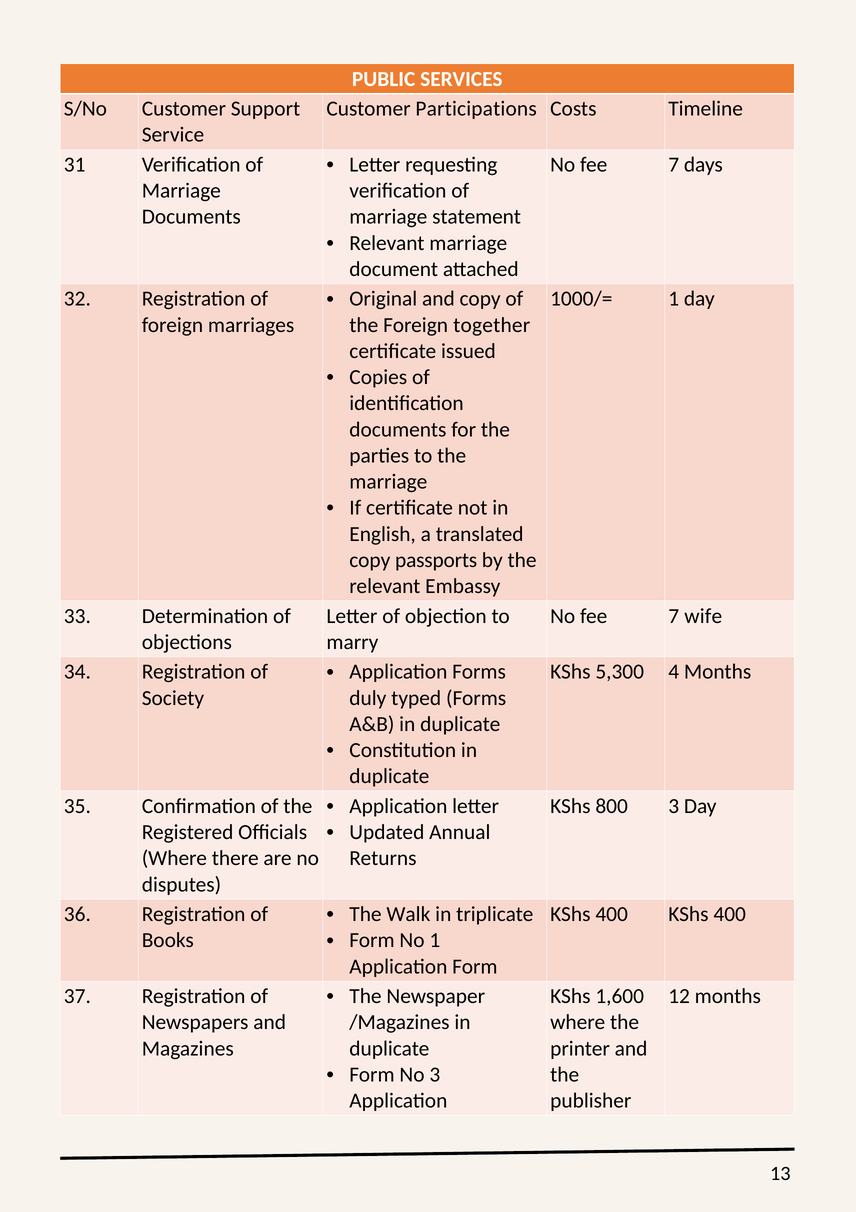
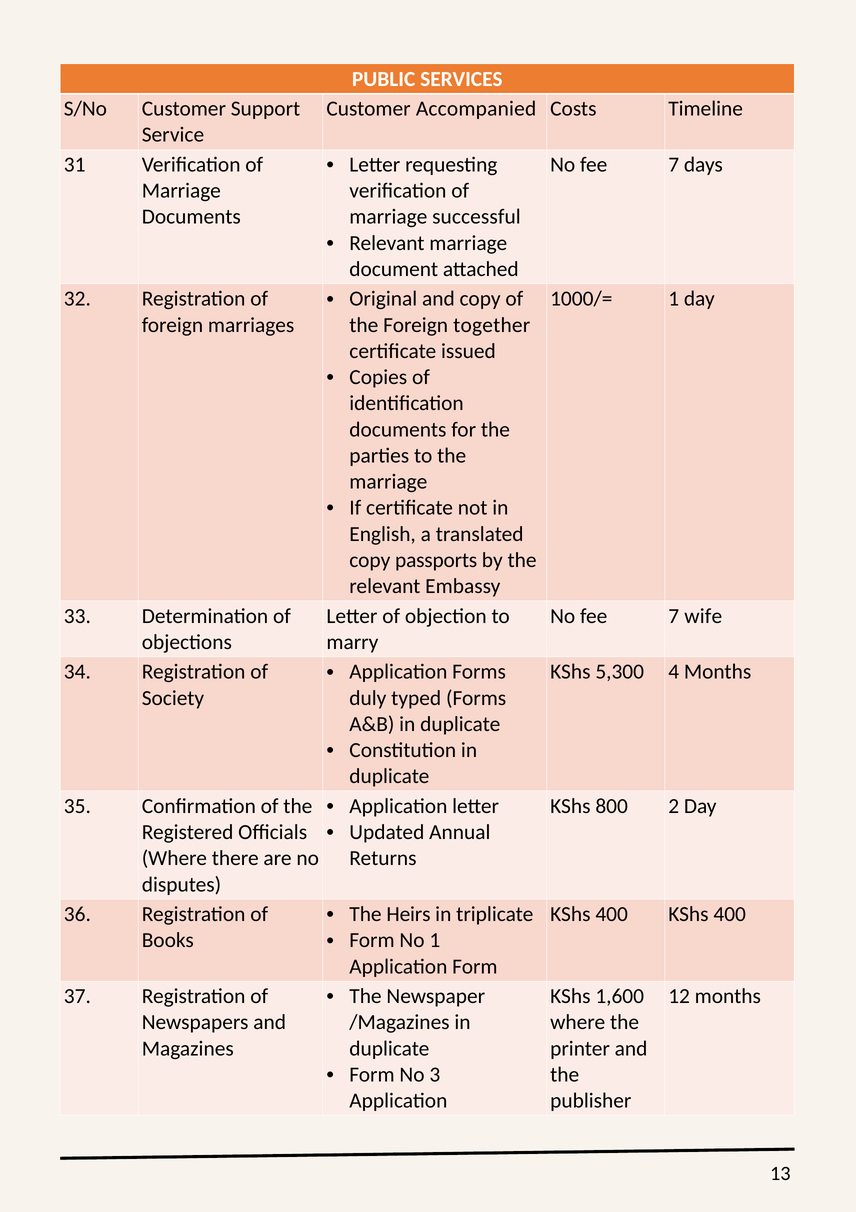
Participations: Participations -> Accompanied
statement: statement -> successful
800 3: 3 -> 2
Walk: Walk -> Heirs
